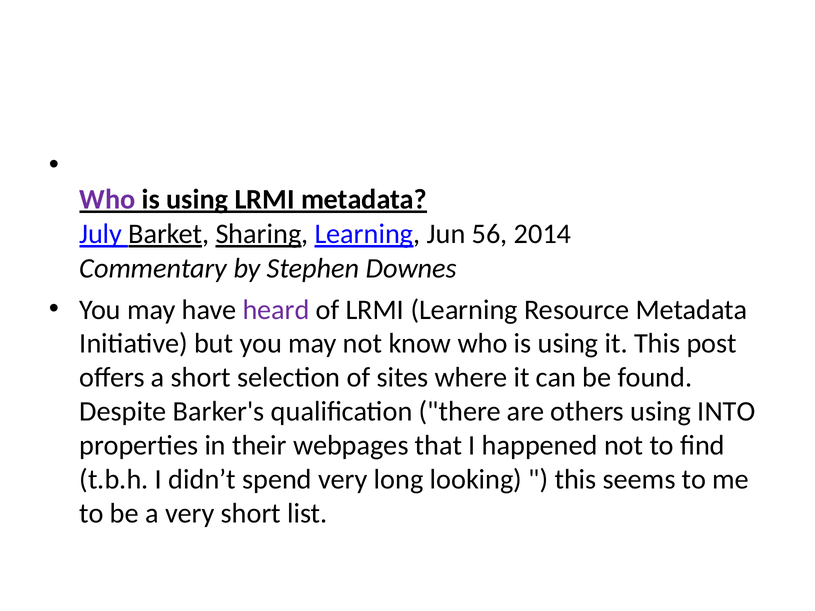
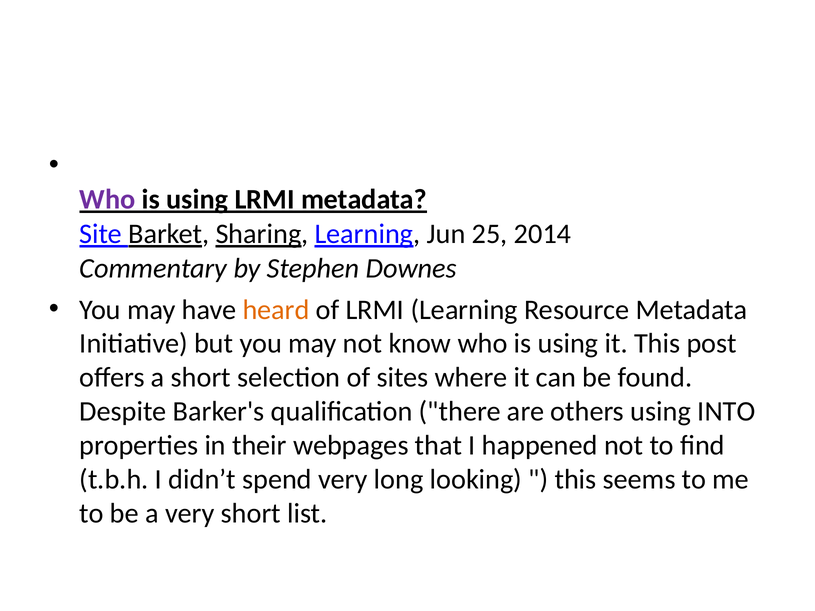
July: July -> Site
56: 56 -> 25
heard colour: purple -> orange
